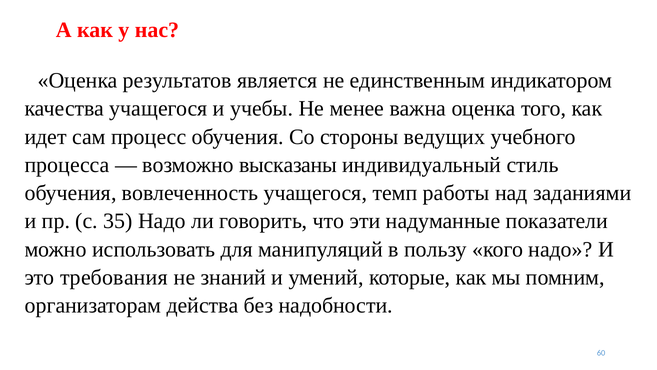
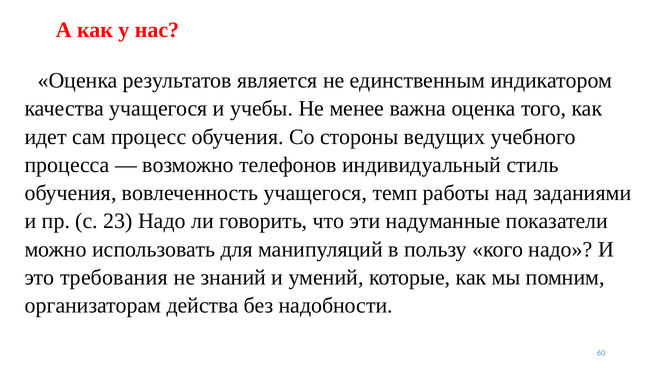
высказаны: высказаны -> телефонов
35: 35 -> 23
